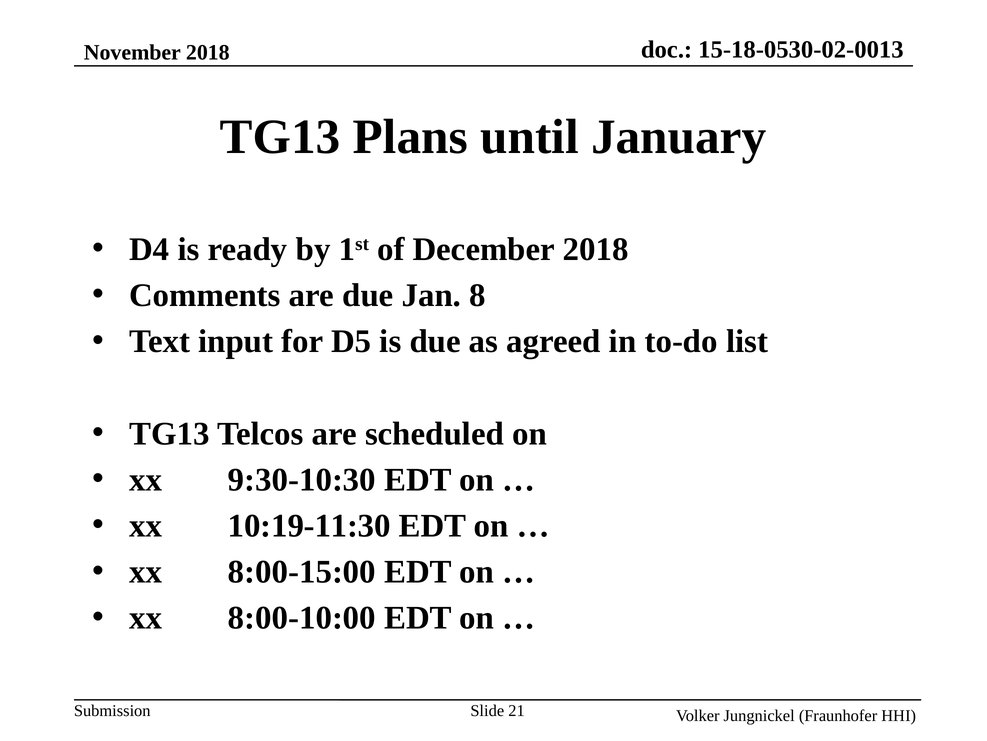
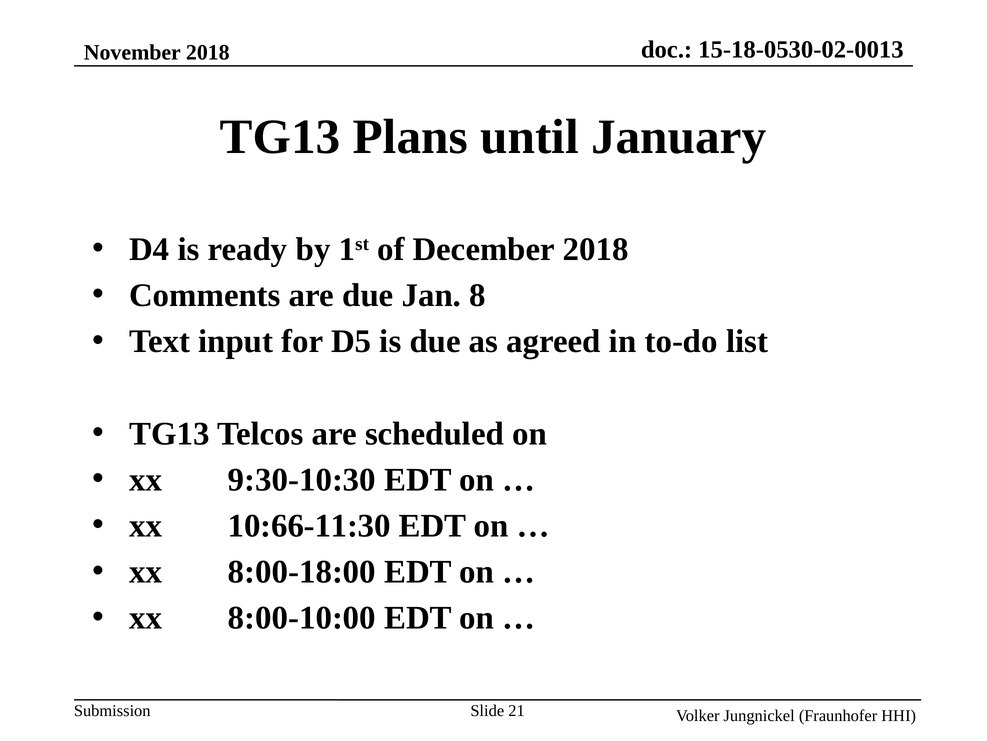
10:19-11:30: 10:19-11:30 -> 10:66-11:30
8:00-15:00: 8:00-15:00 -> 8:00-18:00
